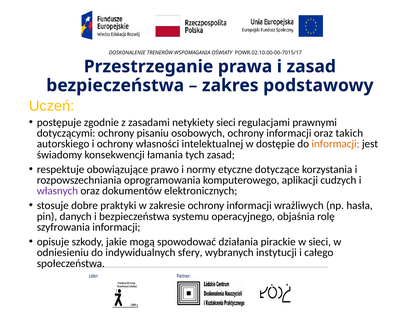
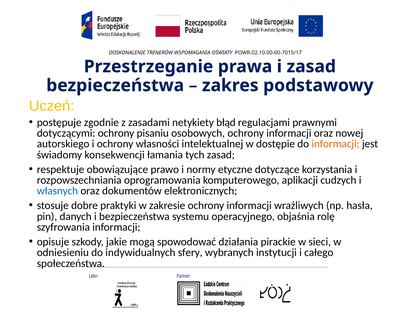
netykiety sieci: sieci -> błąd
takich: takich -> nowej
własnych colour: purple -> blue
